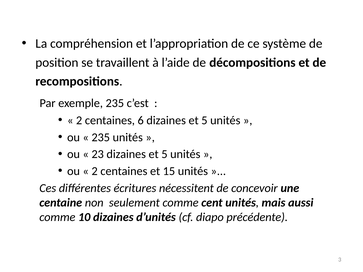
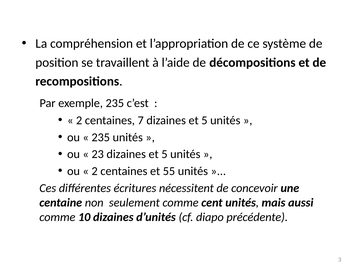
6: 6 -> 7
15: 15 -> 55
